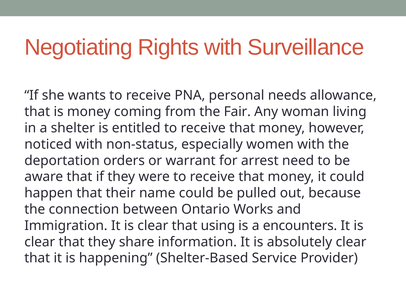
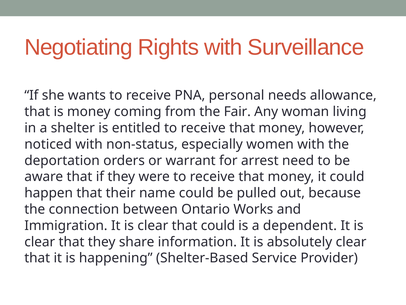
that using: using -> could
encounters: encounters -> dependent
